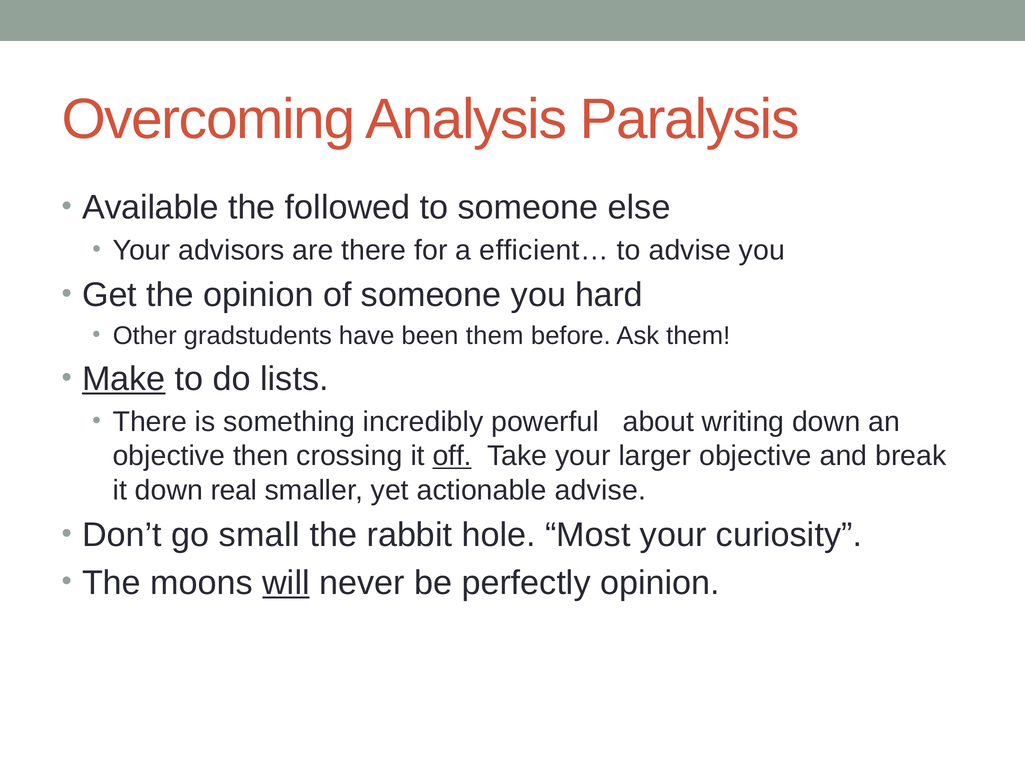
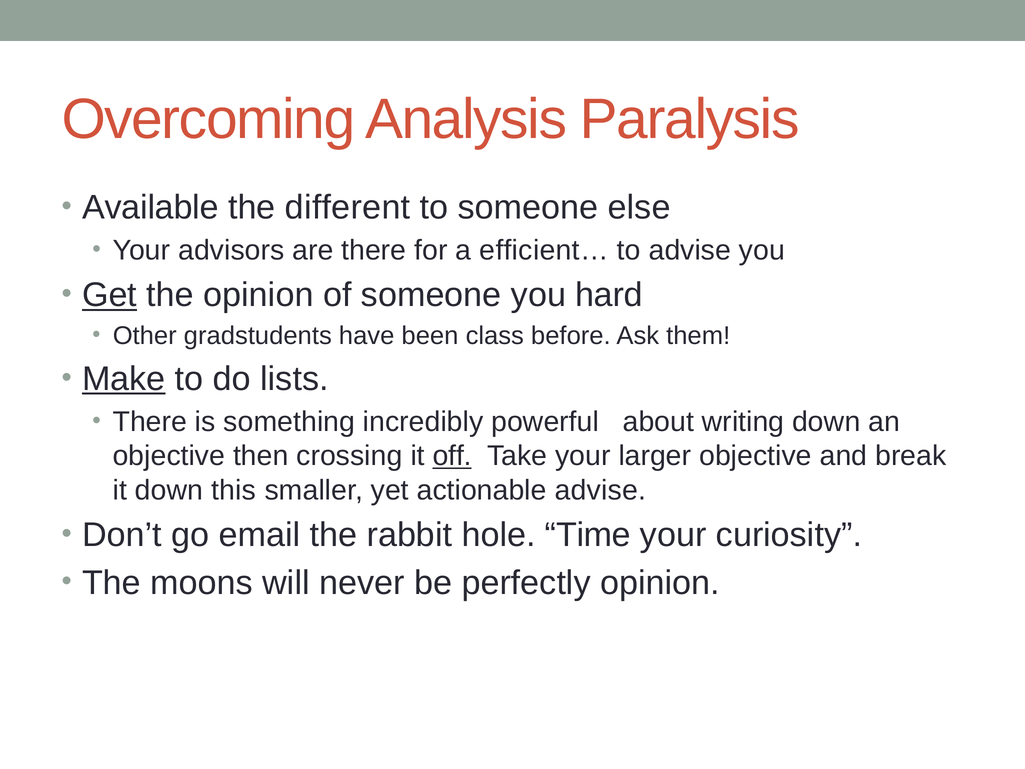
followed: followed -> different
Get underline: none -> present
been them: them -> class
real: real -> this
small: small -> email
Most: Most -> Time
will underline: present -> none
